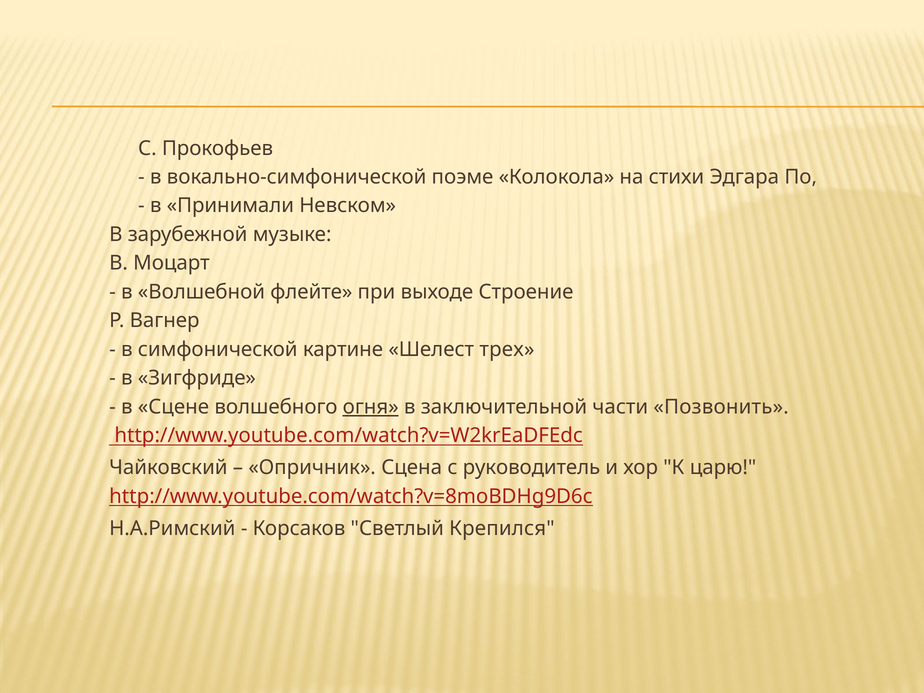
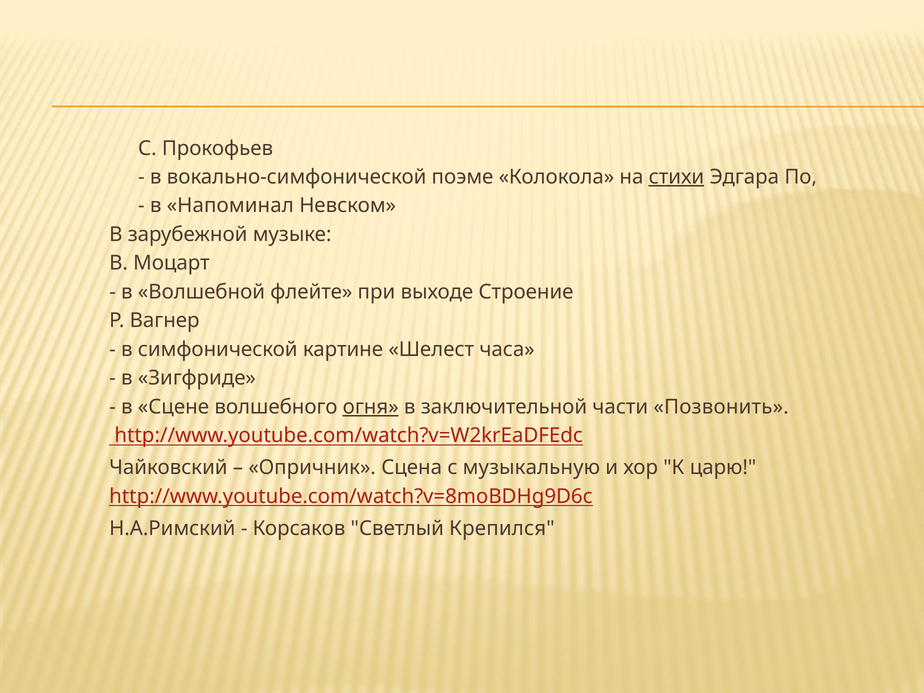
стихи underline: none -> present
Принимали: Принимали -> Напоминал
трех: трех -> часа
руководитель: руководитель -> музыкальную
